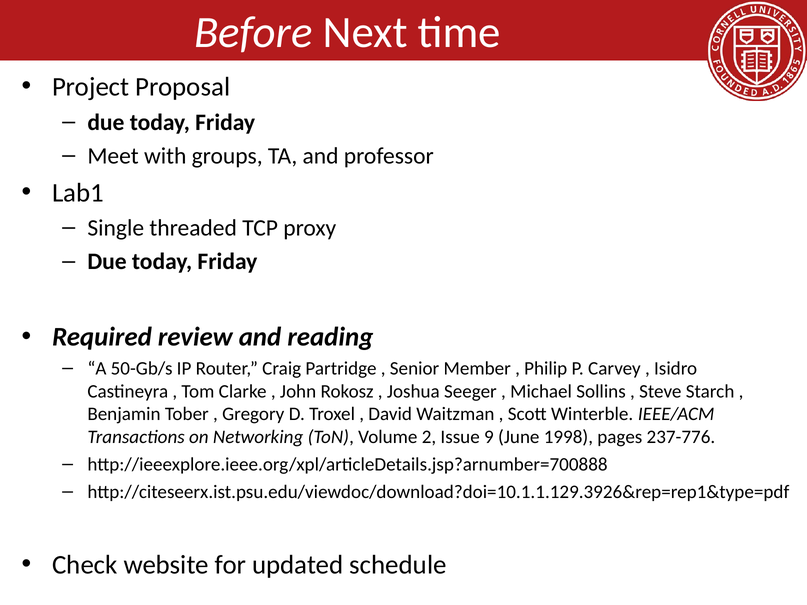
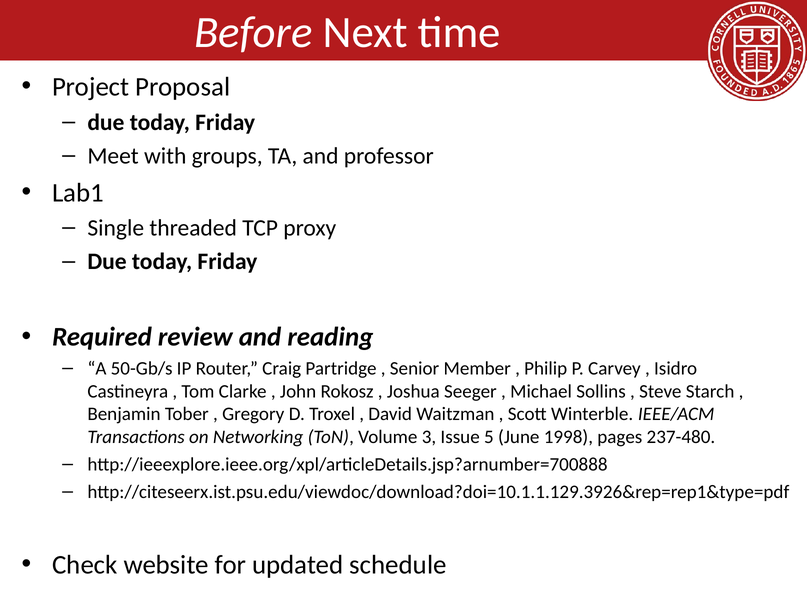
2: 2 -> 3
9: 9 -> 5
237-776: 237-776 -> 237-480
